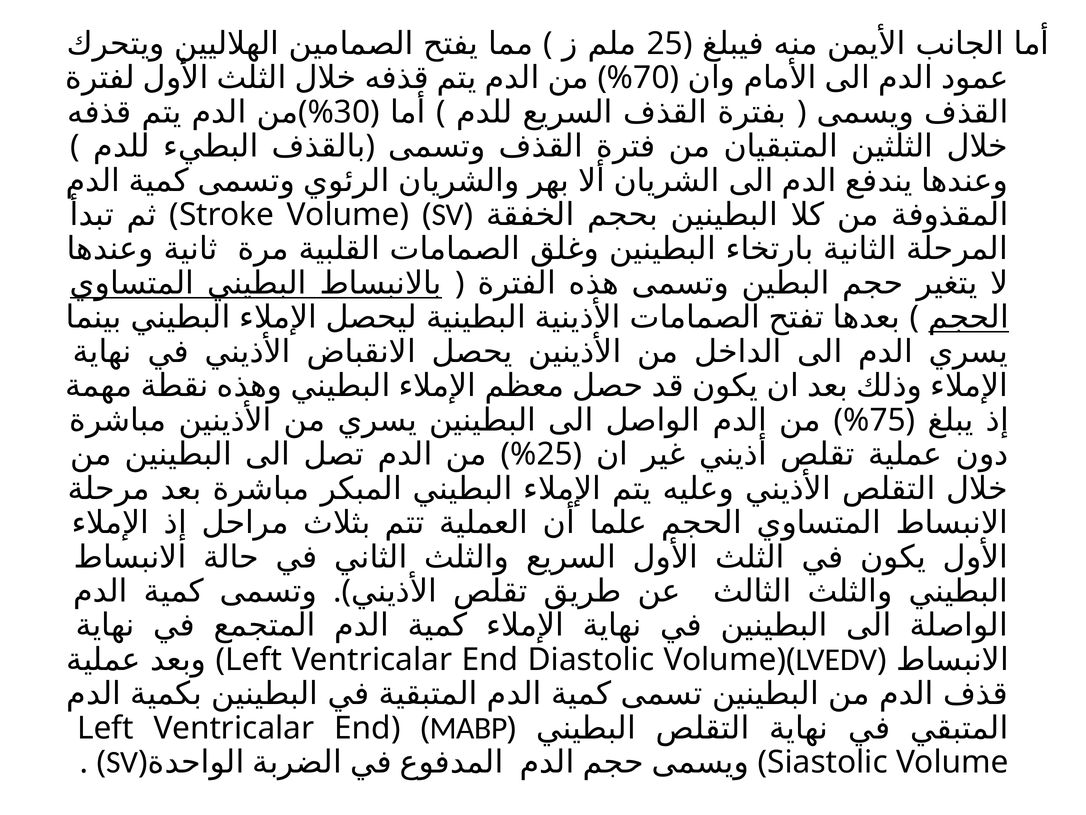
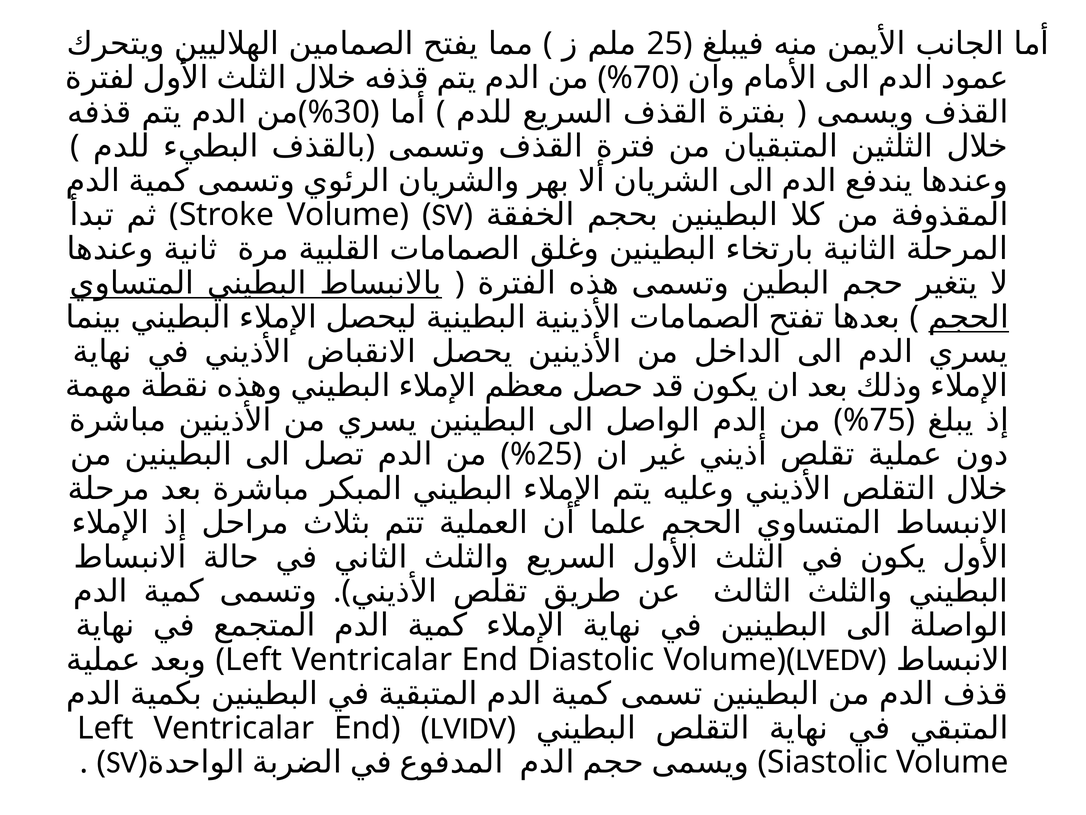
MABP: MABP -> LVIDV
